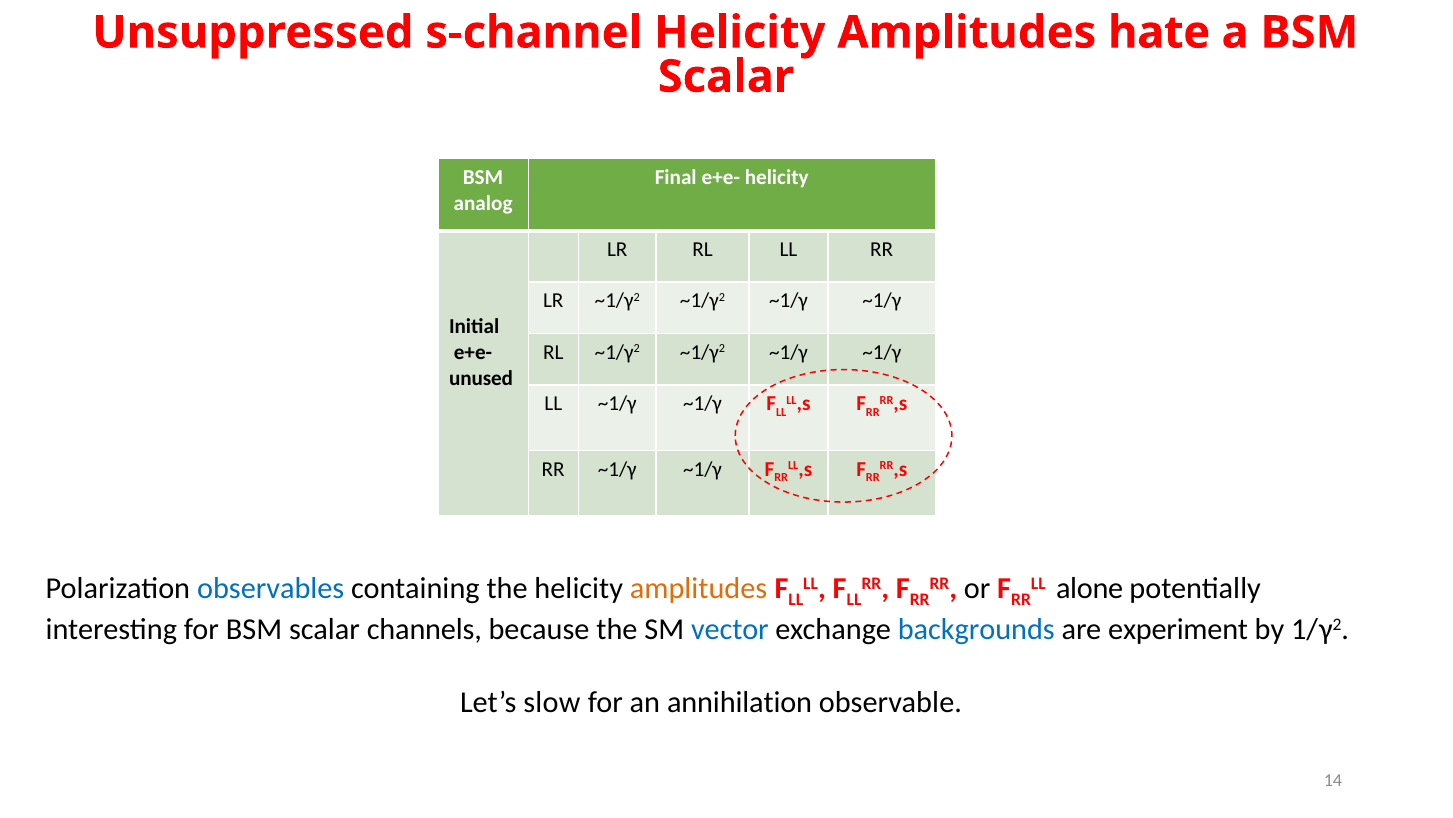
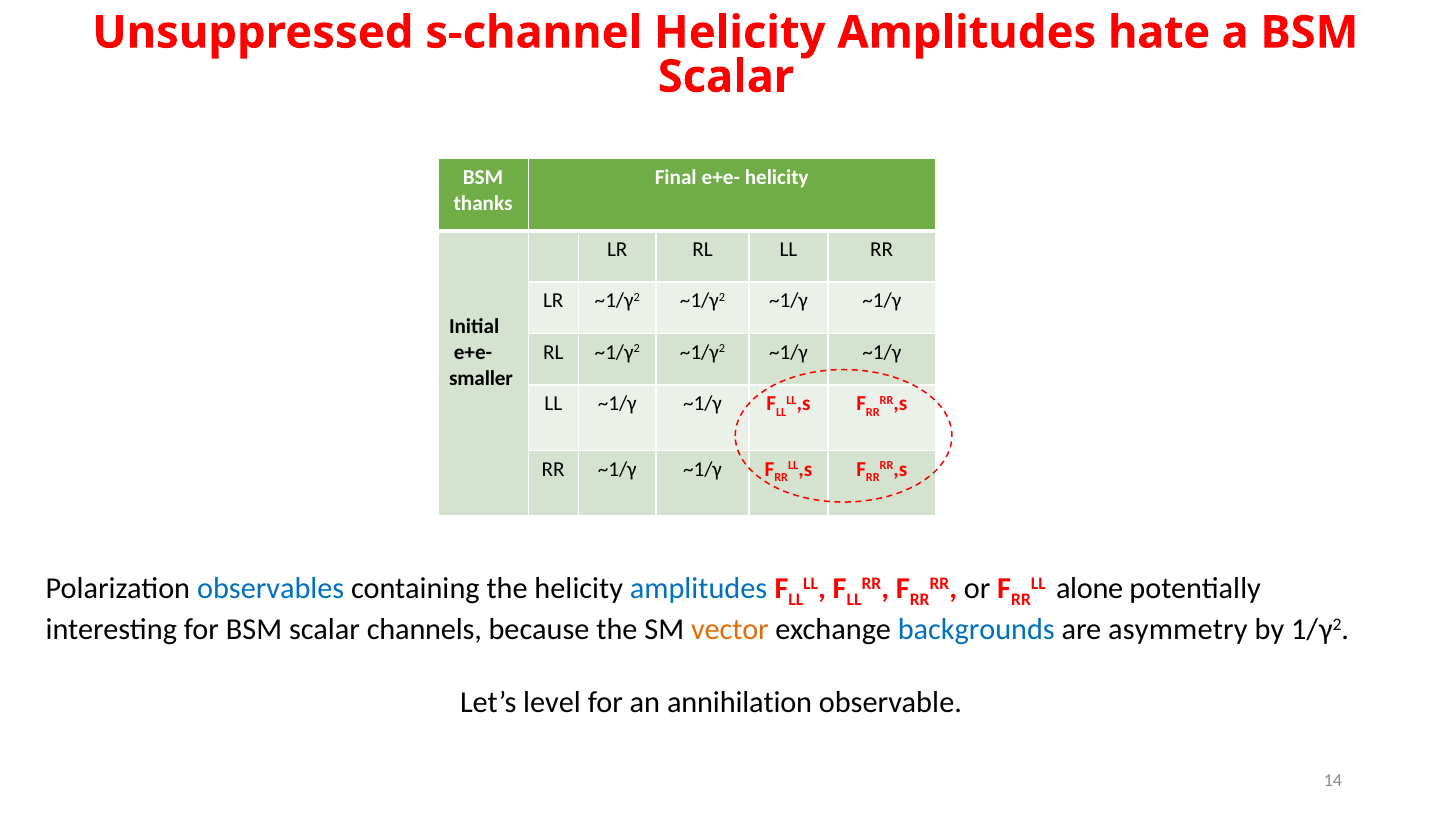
analog: analog -> thanks
unused: unused -> smaller
amplitudes at (699, 588) colour: orange -> blue
vector colour: blue -> orange
experiment: experiment -> asymmetry
slow: slow -> level
